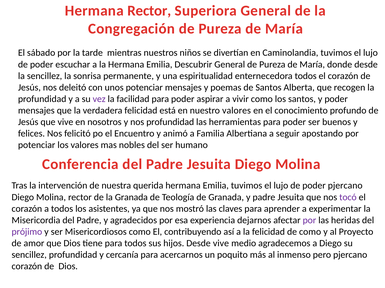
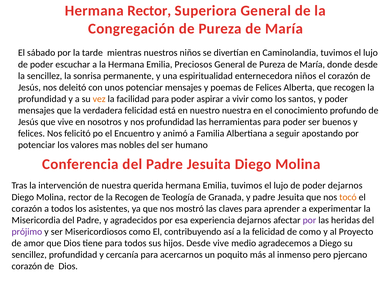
Descubrir: Descubrir -> Preciosos
enternecedora todos: todos -> niños
de Santos: Santos -> Felices
vez colour: purple -> orange
nuestro valores: valores -> nuestra
poder pjercano: pjercano -> dejarnos
la Granada: Granada -> Recogen
tocó colour: purple -> orange
